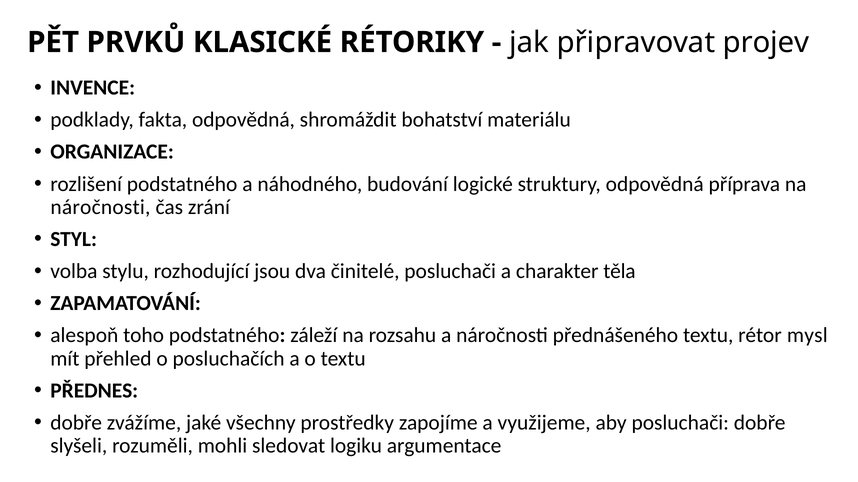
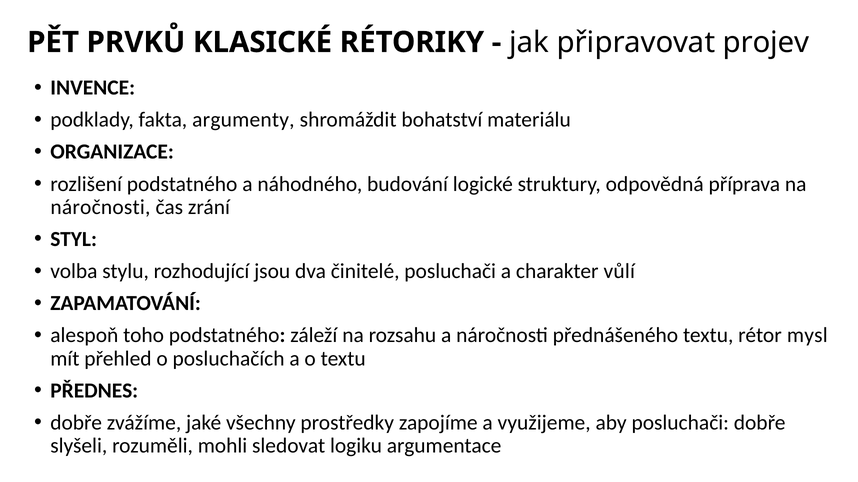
fakta odpovědná: odpovědná -> argumenty
těla: těla -> vůlí
